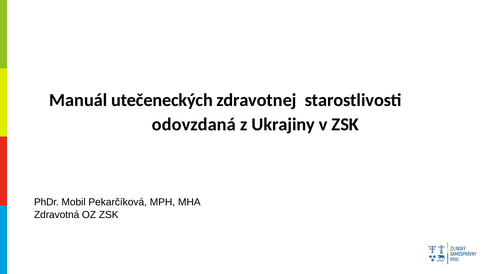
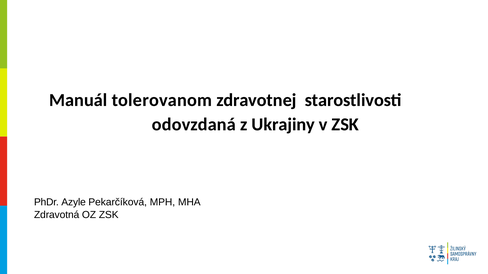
utečeneckých: utečeneckých -> tolerovanom
Mobil: Mobil -> Azyle
